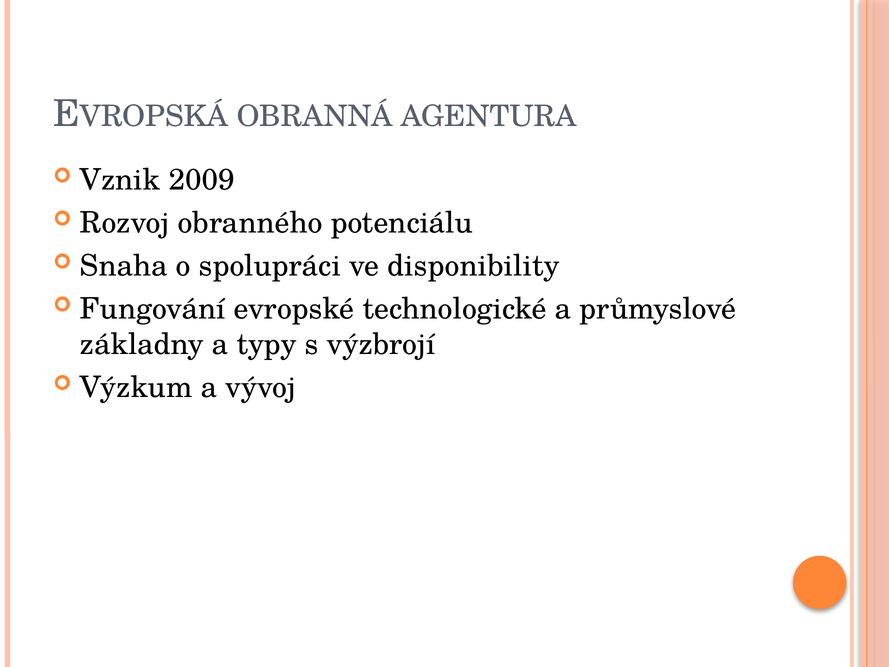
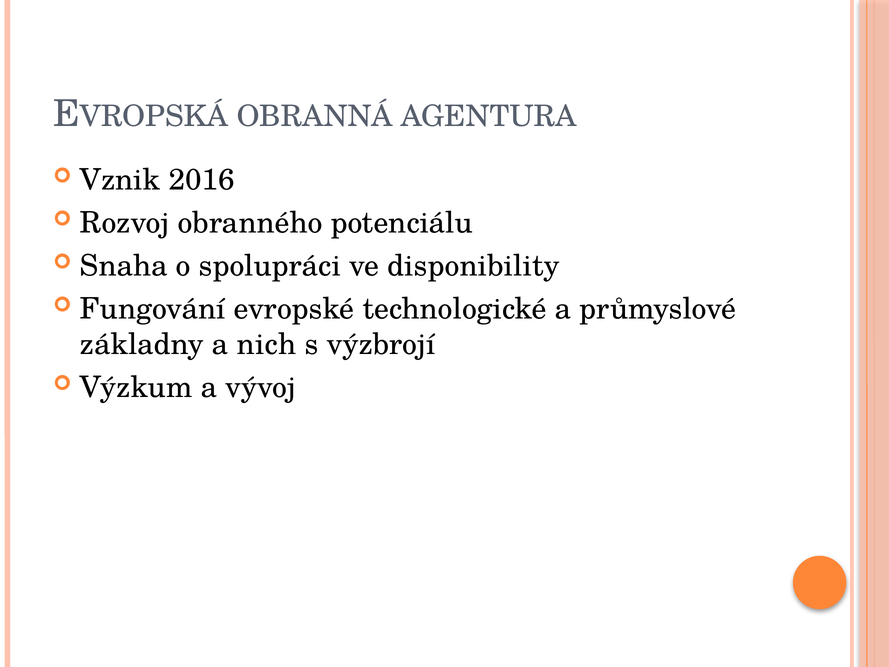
2009: 2009 -> 2016
typy: typy -> nich
